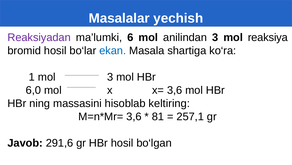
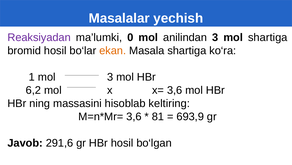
6: 6 -> 0
mol reaksiya: reaksiya -> shartiga
ekan colour: blue -> orange
6,0: 6,0 -> 6,2
257,1: 257,1 -> 693,9
